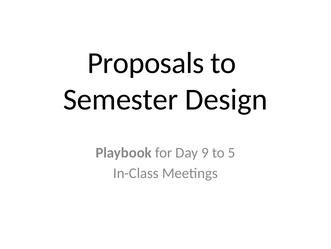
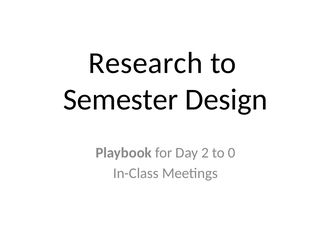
Proposals: Proposals -> Research
9: 9 -> 2
5: 5 -> 0
